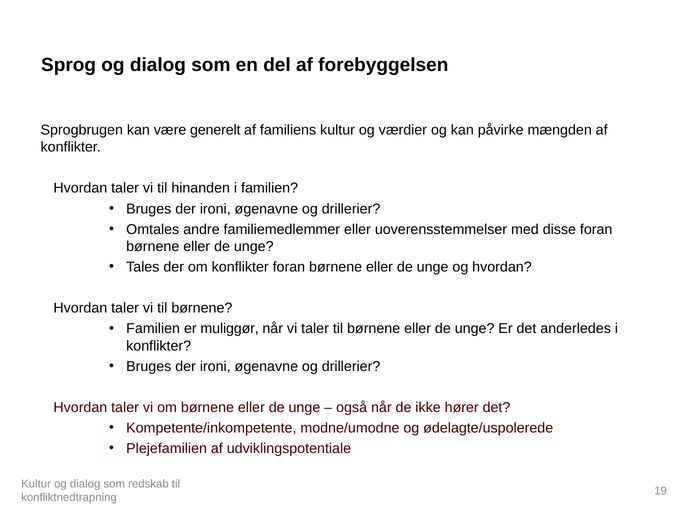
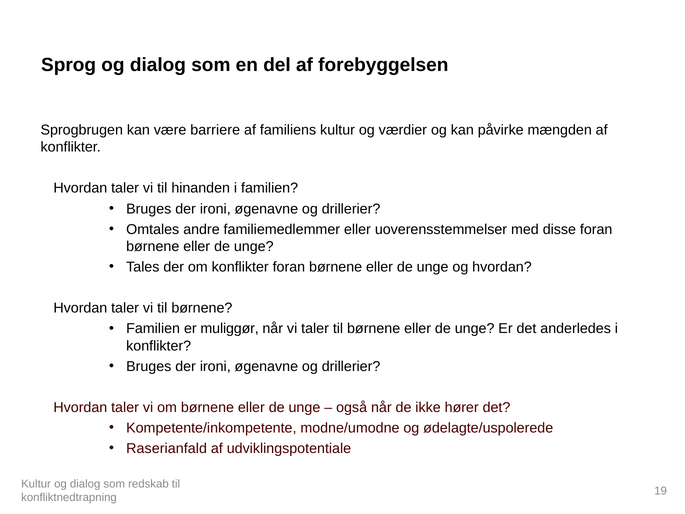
generelt: generelt -> barriere
Plejefamilien: Plejefamilien -> Raserianfald
